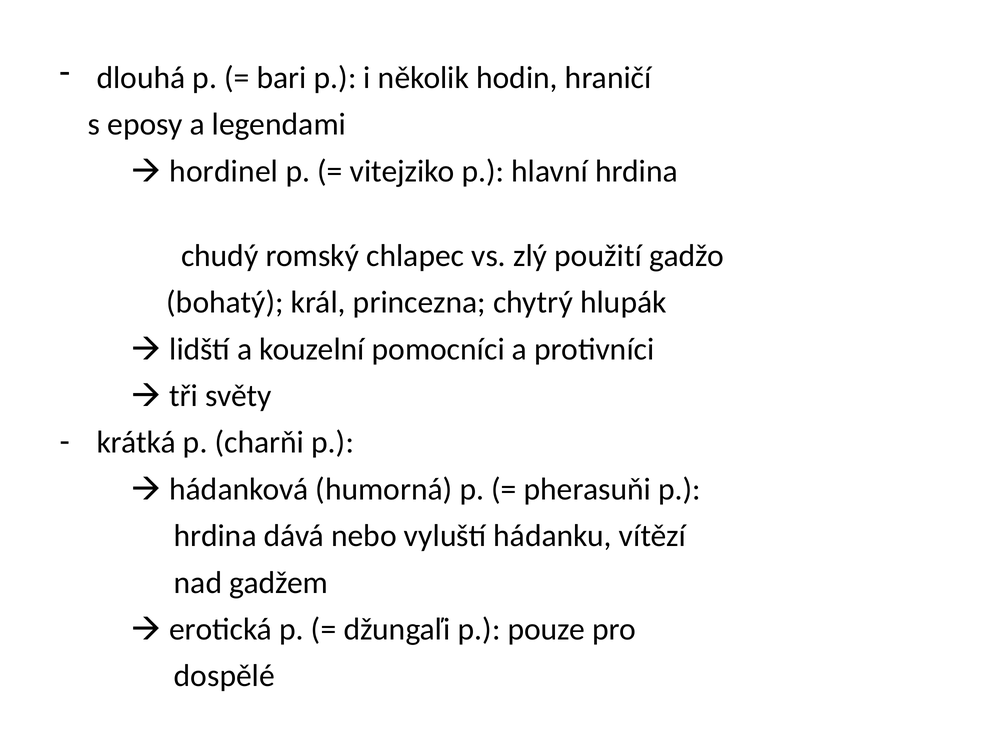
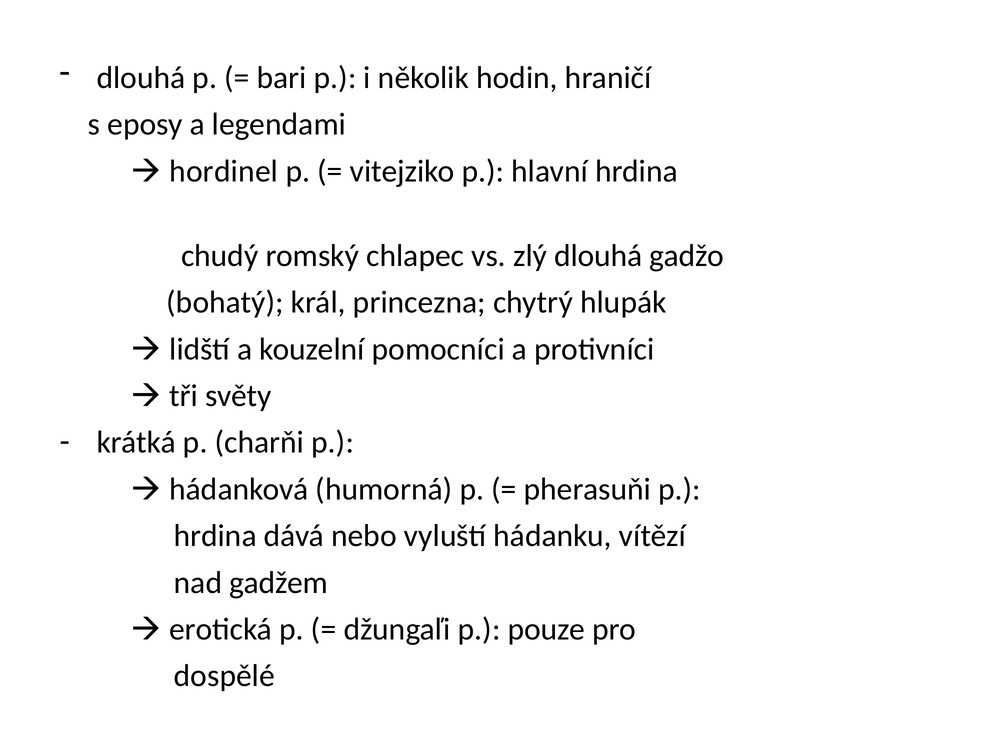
zlý použití: použití -> dlouhá
